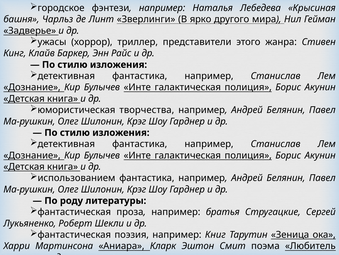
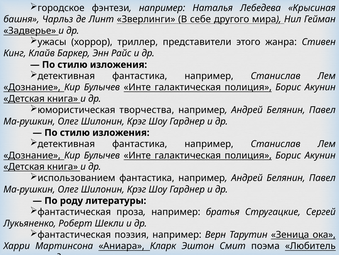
ярко: ярко -> себе
Книг: Книг -> Верн
